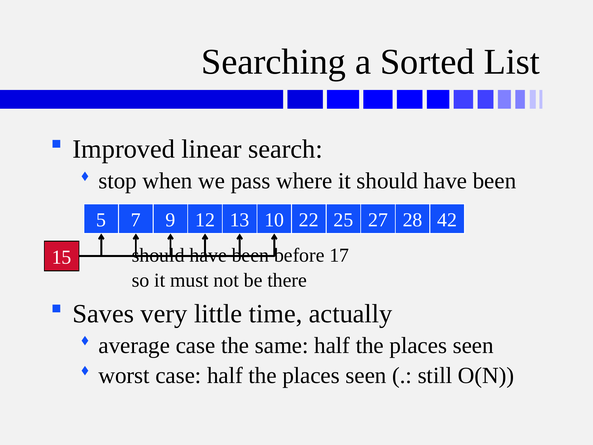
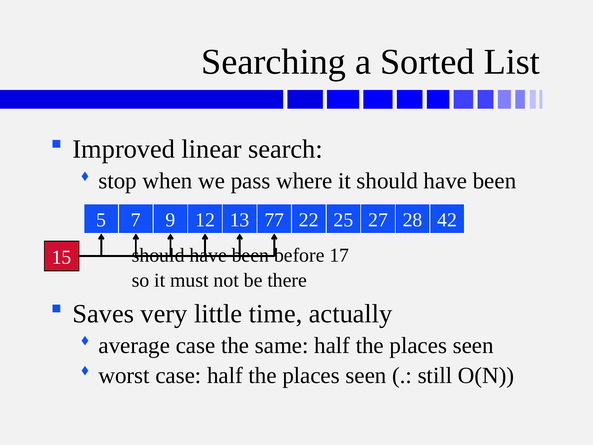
10: 10 -> 77
